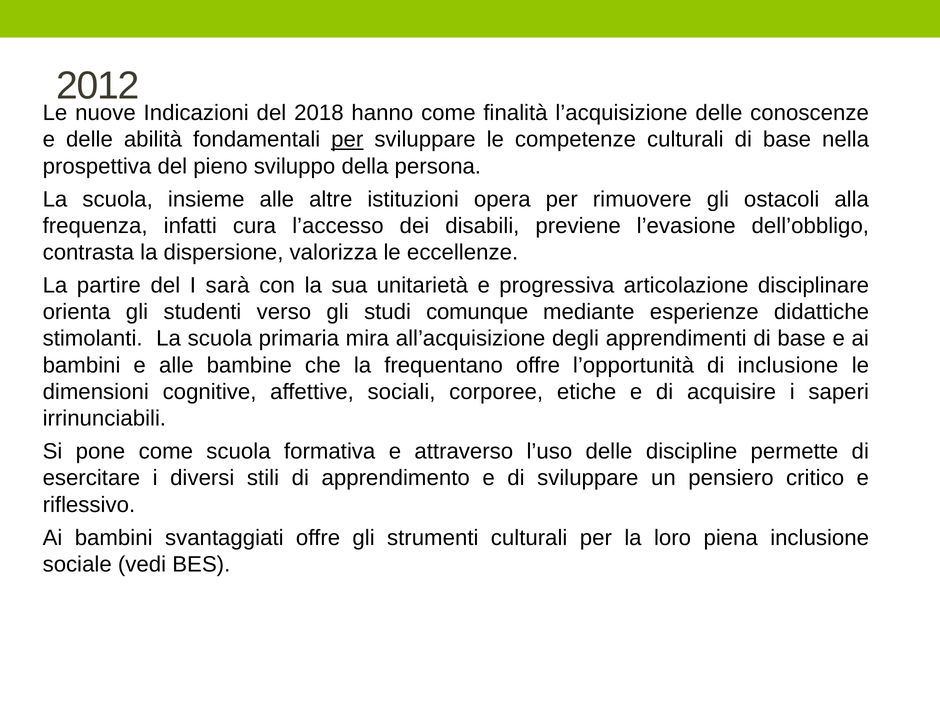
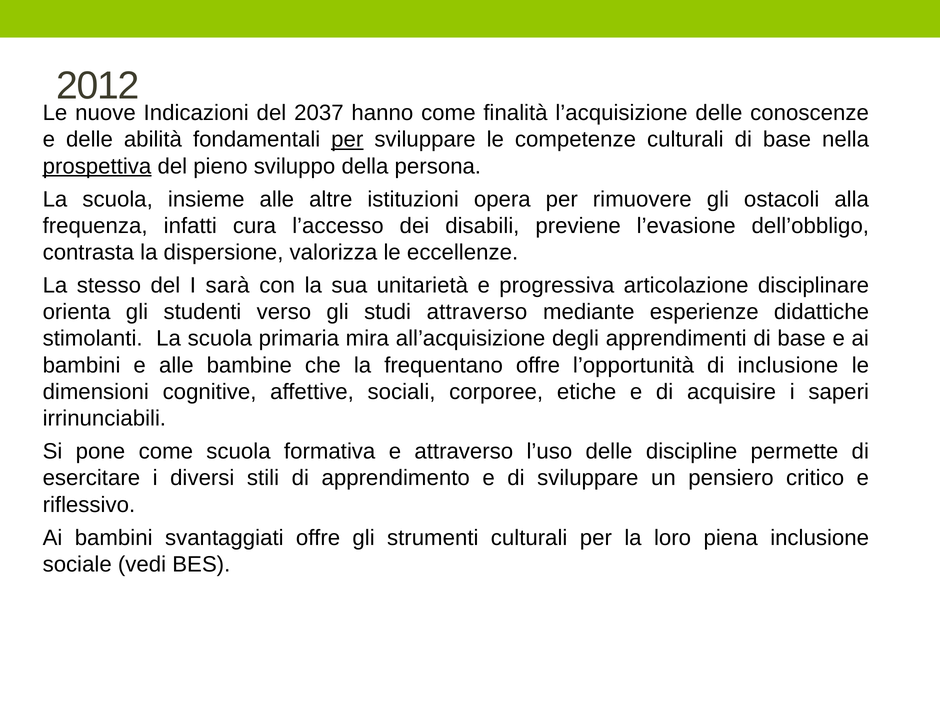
2018: 2018 -> 2037
prospettiva underline: none -> present
partire: partire -> stesso
studi comunque: comunque -> attraverso
